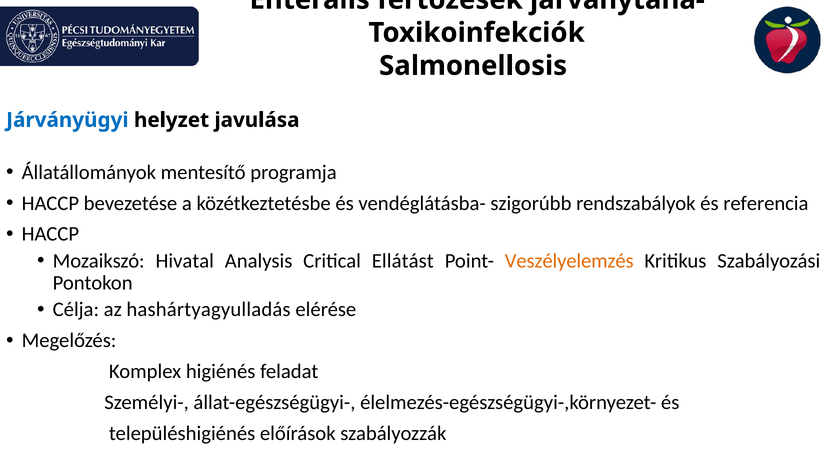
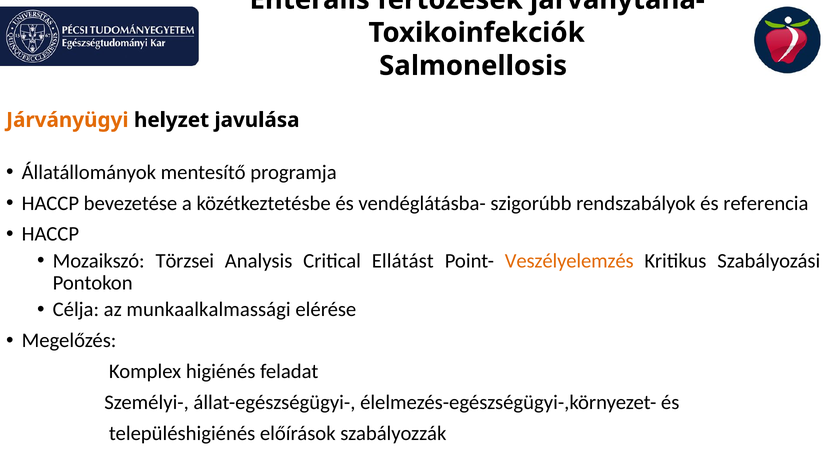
Járványügyi colour: blue -> orange
Hivatal: Hivatal -> Törzsei
hashártyagyulladás: hashártyagyulladás -> munkaalkalmassági
